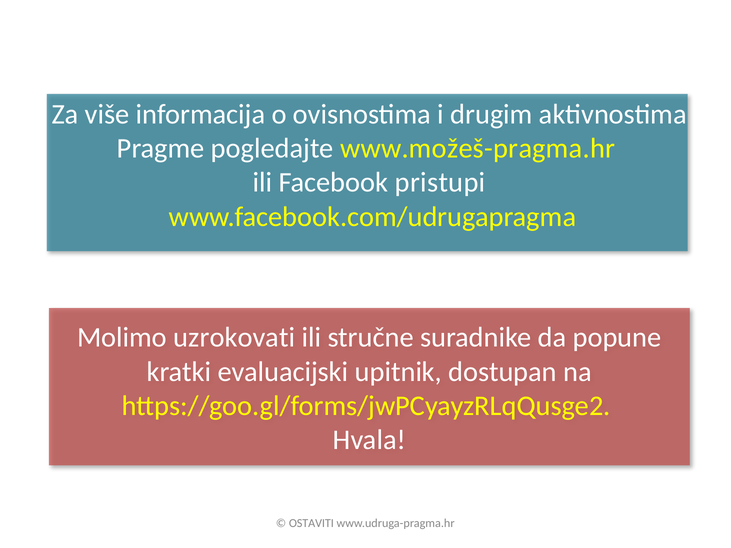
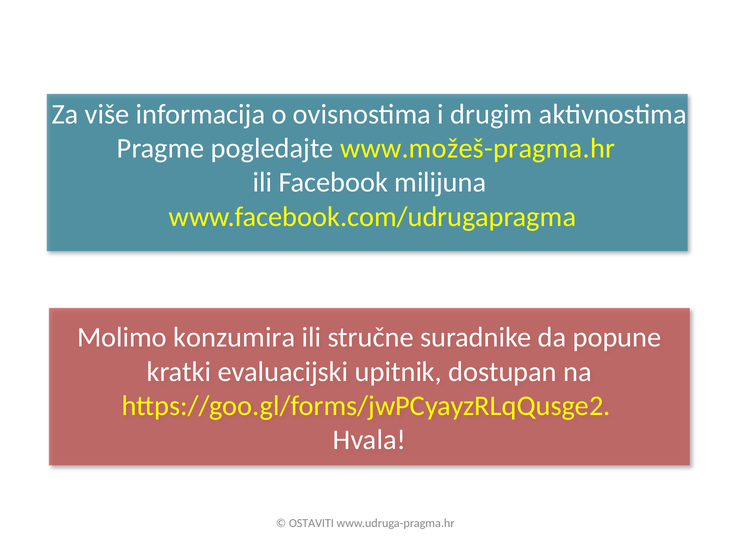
pristupi: pristupi -> milijuna
uzrokovati: uzrokovati -> konzumira
